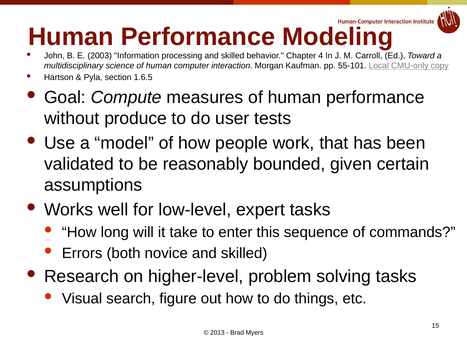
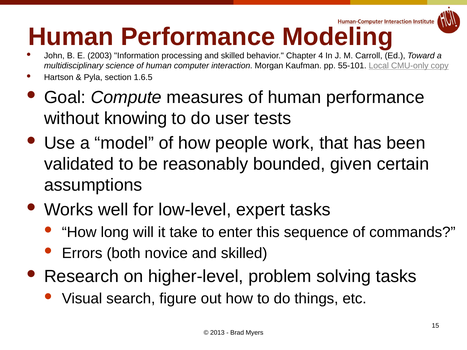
produce: produce -> knowing
